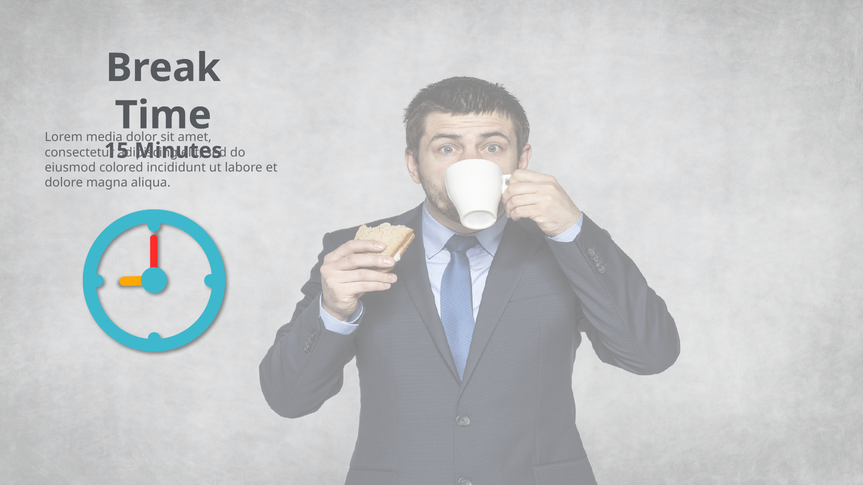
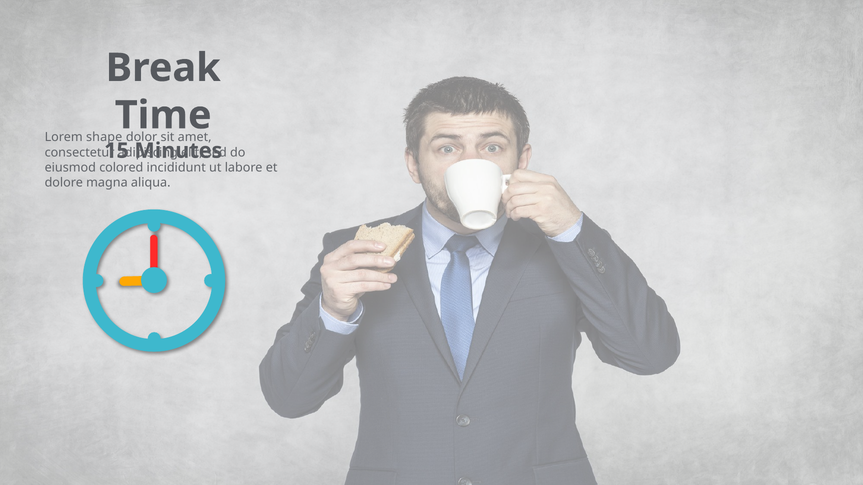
media: media -> shape
